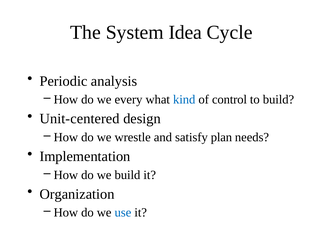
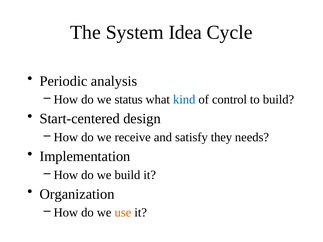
every: every -> status
Unit-centered: Unit-centered -> Start-centered
wrestle: wrestle -> receive
plan: plan -> they
use colour: blue -> orange
